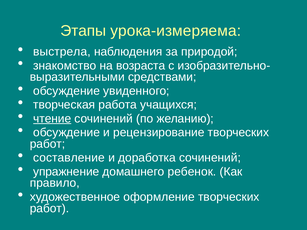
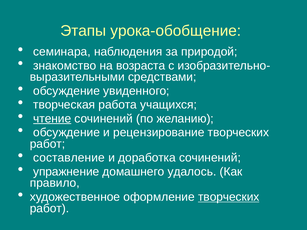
урока-измеряема: урока-измеряема -> урока-обобщение
выстрела: выстрела -> семинара
ребенок: ребенок -> удалось
творческих at (229, 197) underline: none -> present
